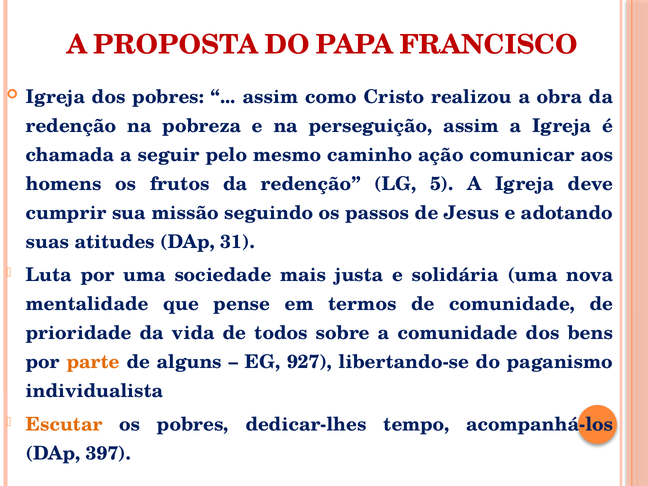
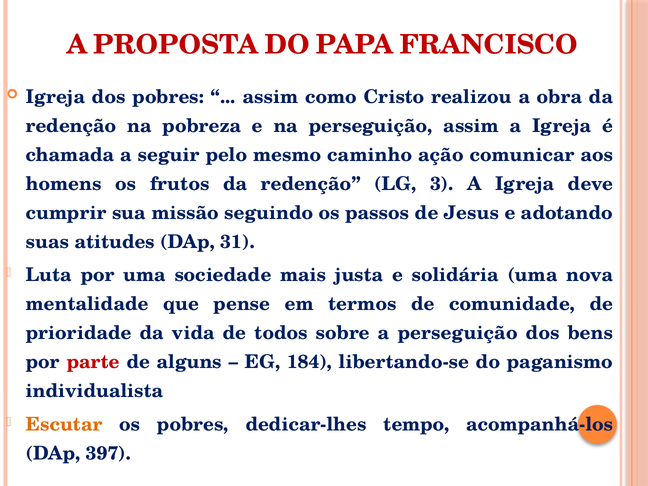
5: 5 -> 3
a comunidade: comunidade -> perseguição
parte colour: orange -> red
927: 927 -> 184
